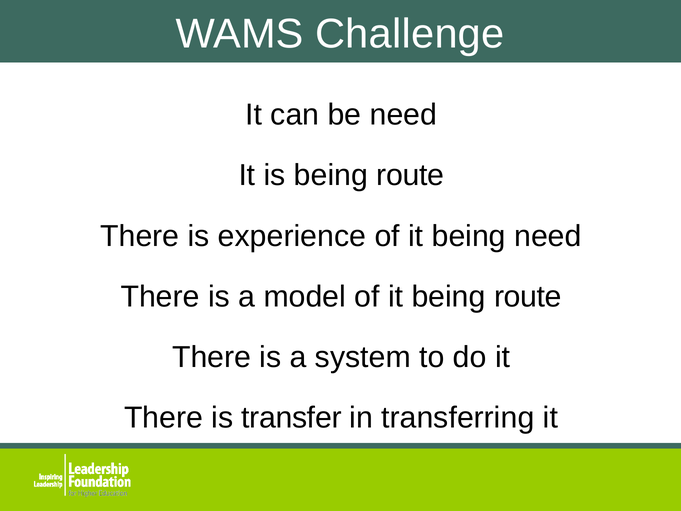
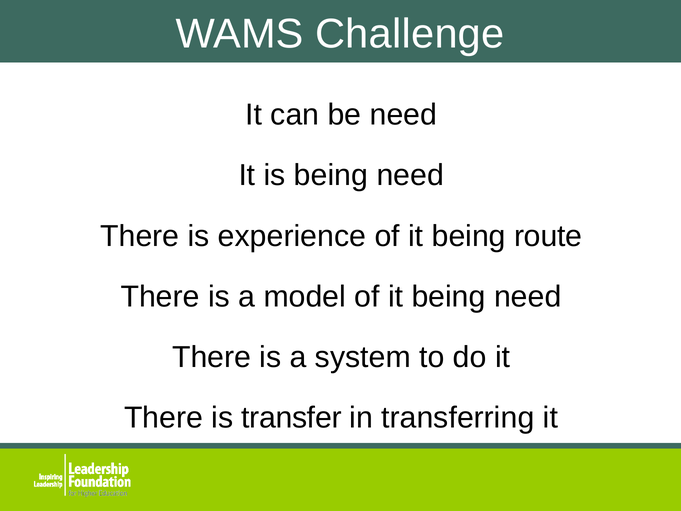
is being route: route -> need
being need: need -> route
it being route: route -> need
